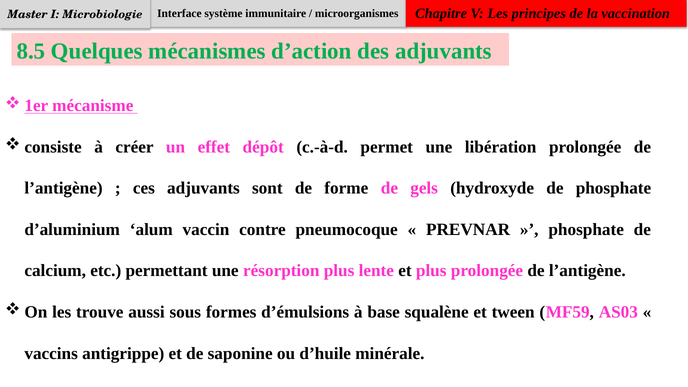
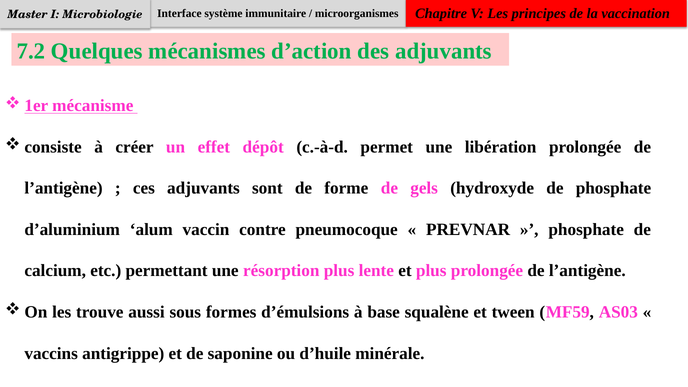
8.5: 8.5 -> 7.2
